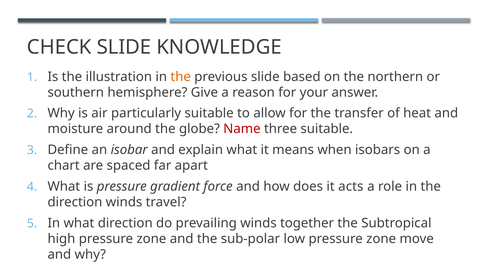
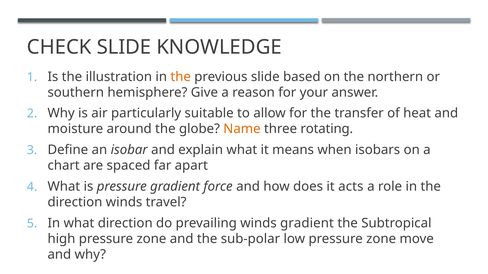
Name colour: red -> orange
three suitable: suitable -> rotating
winds together: together -> gradient
